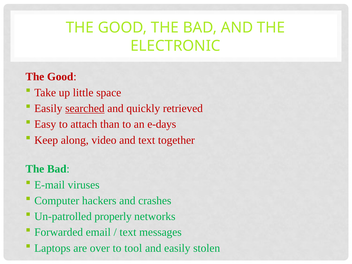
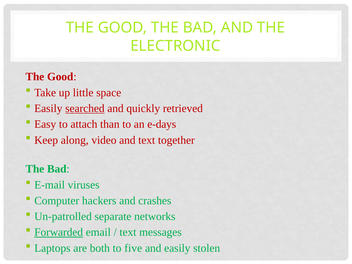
properly: properly -> separate
Forwarded underline: none -> present
over: over -> both
tool: tool -> five
